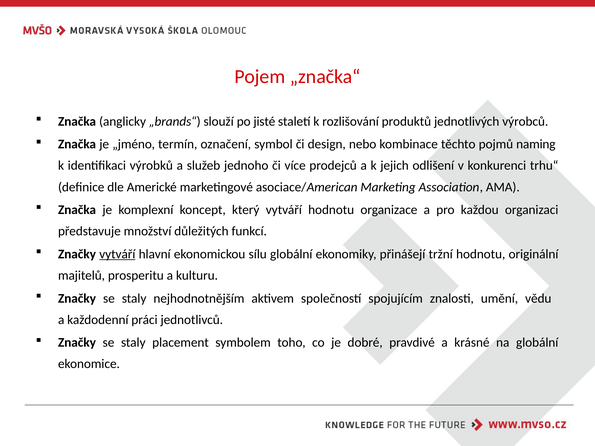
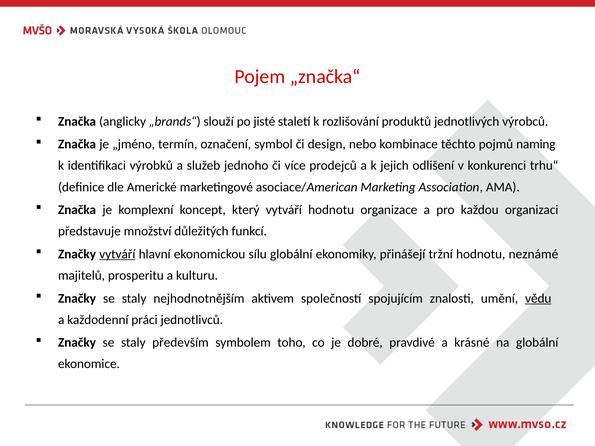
originální: originální -> neznámé
vědu underline: none -> present
placement: placement -> především
